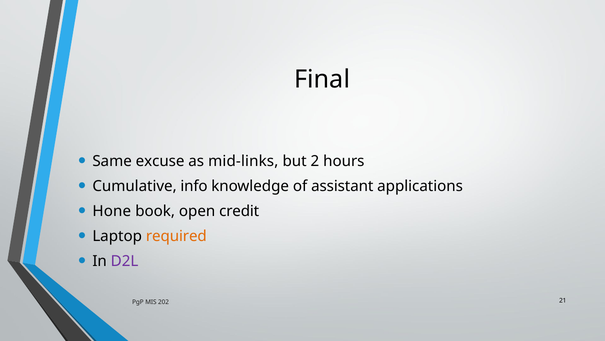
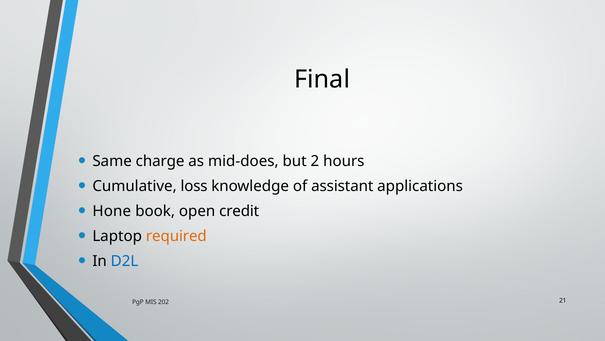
excuse: excuse -> charge
mid-links: mid-links -> mid-does
info: info -> loss
D2L colour: purple -> blue
